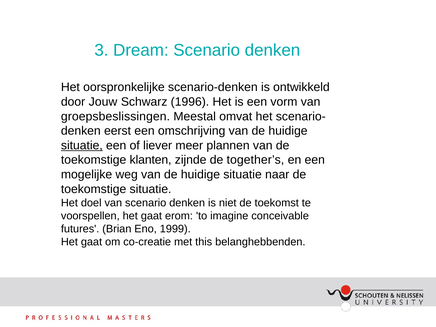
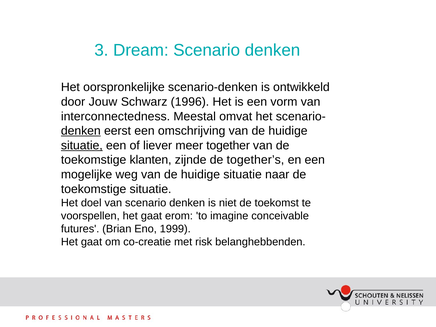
groepsbeslissingen: groepsbeslissingen -> interconnectedness
denken at (81, 131) underline: none -> present
plannen: plannen -> together
this: this -> risk
